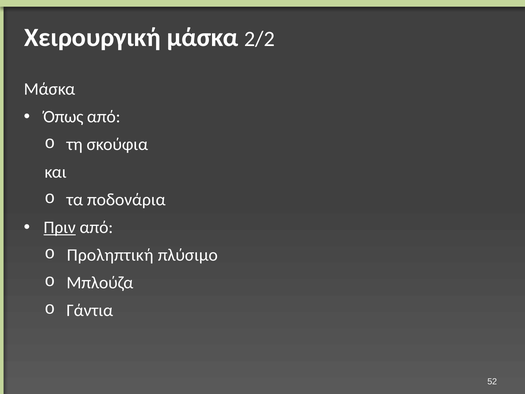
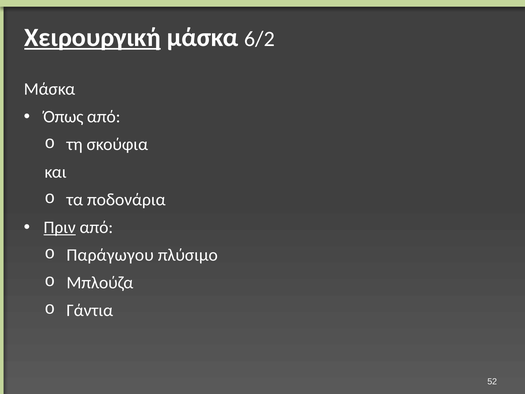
Χειρουργική underline: none -> present
2/2: 2/2 -> 6/2
Προληπτική: Προληπτική -> Παράγωγου
